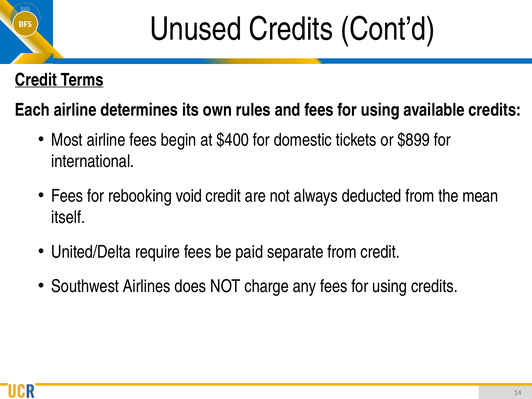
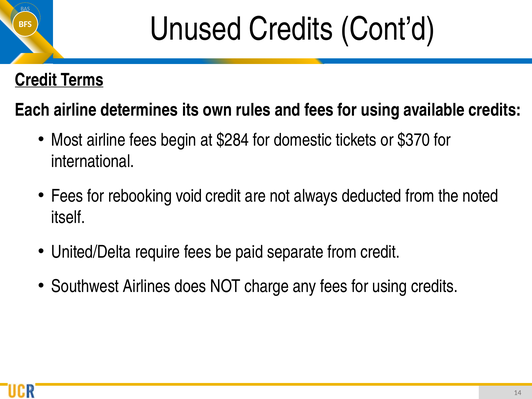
$400: $400 -> $284
$899: $899 -> $370
mean: mean -> noted
